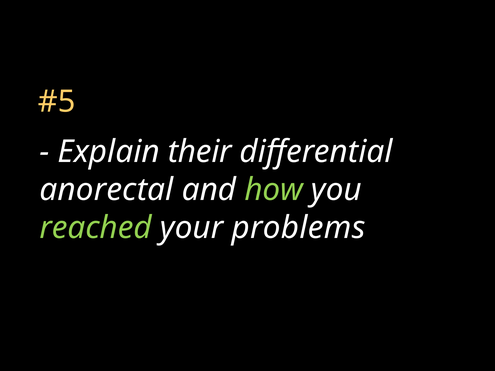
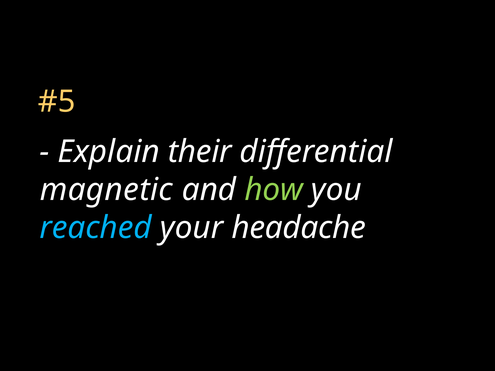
anorectal: anorectal -> magnetic
reached colour: light green -> light blue
problems: problems -> headache
